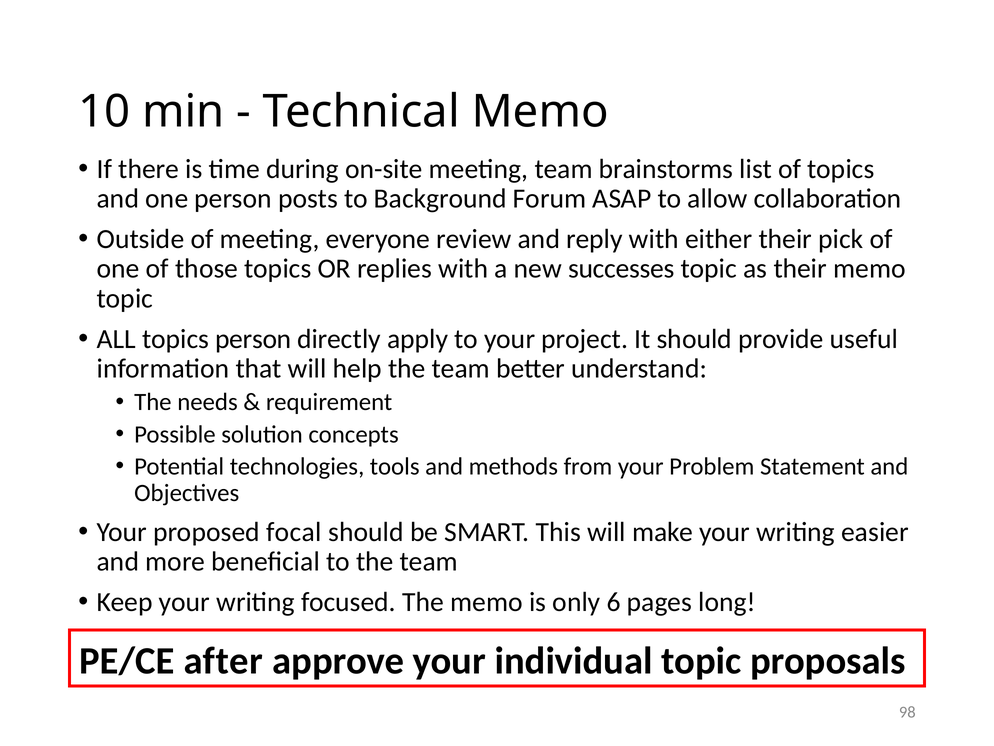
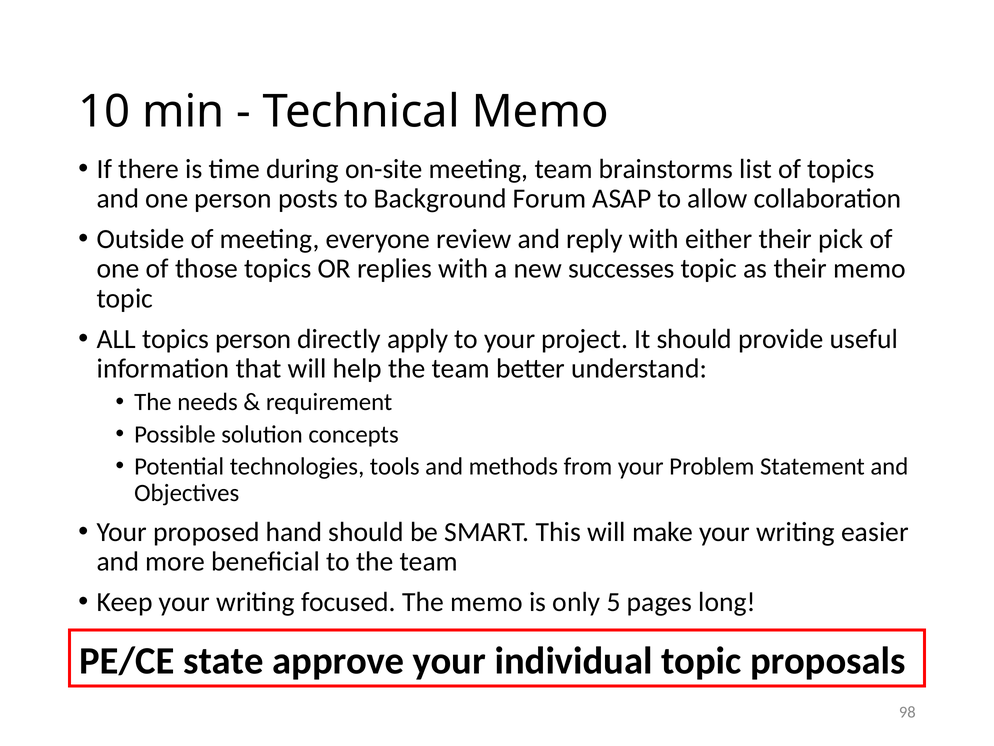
focal: focal -> hand
6: 6 -> 5
after: after -> state
